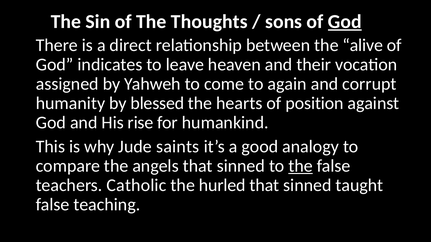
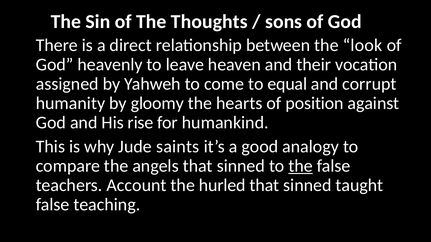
God at (345, 22) underline: present -> none
alive: alive -> look
indicates: indicates -> heavenly
again: again -> equal
blessed: blessed -> gloomy
Catholic: Catholic -> Account
